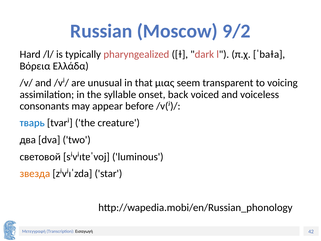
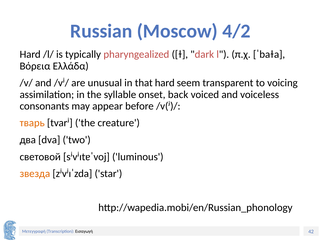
9/2: 9/2 -> 4/2
that μιας: μιας -> hard
тварь colour: blue -> orange
